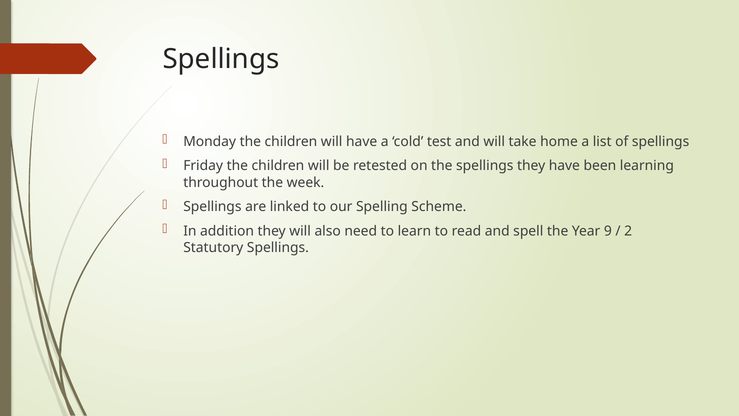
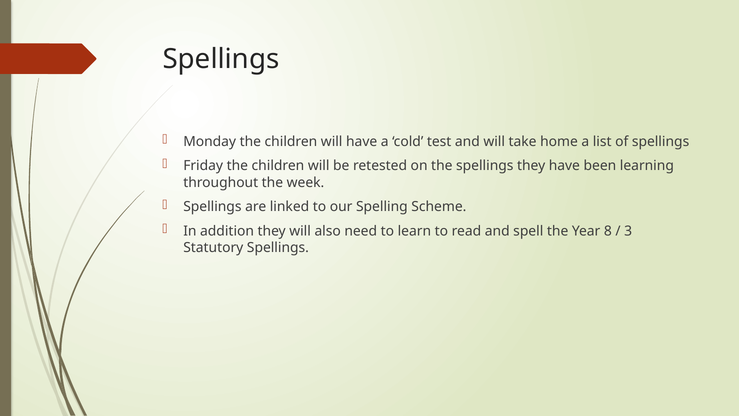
9: 9 -> 8
2: 2 -> 3
